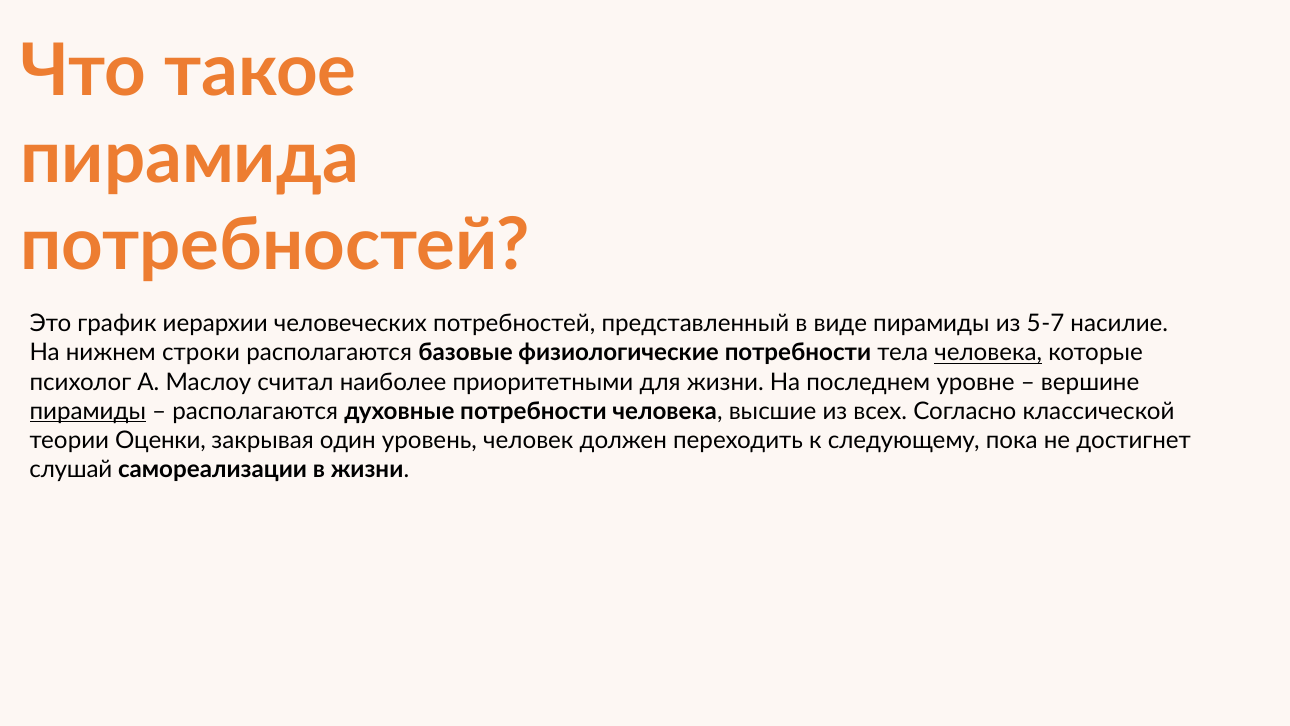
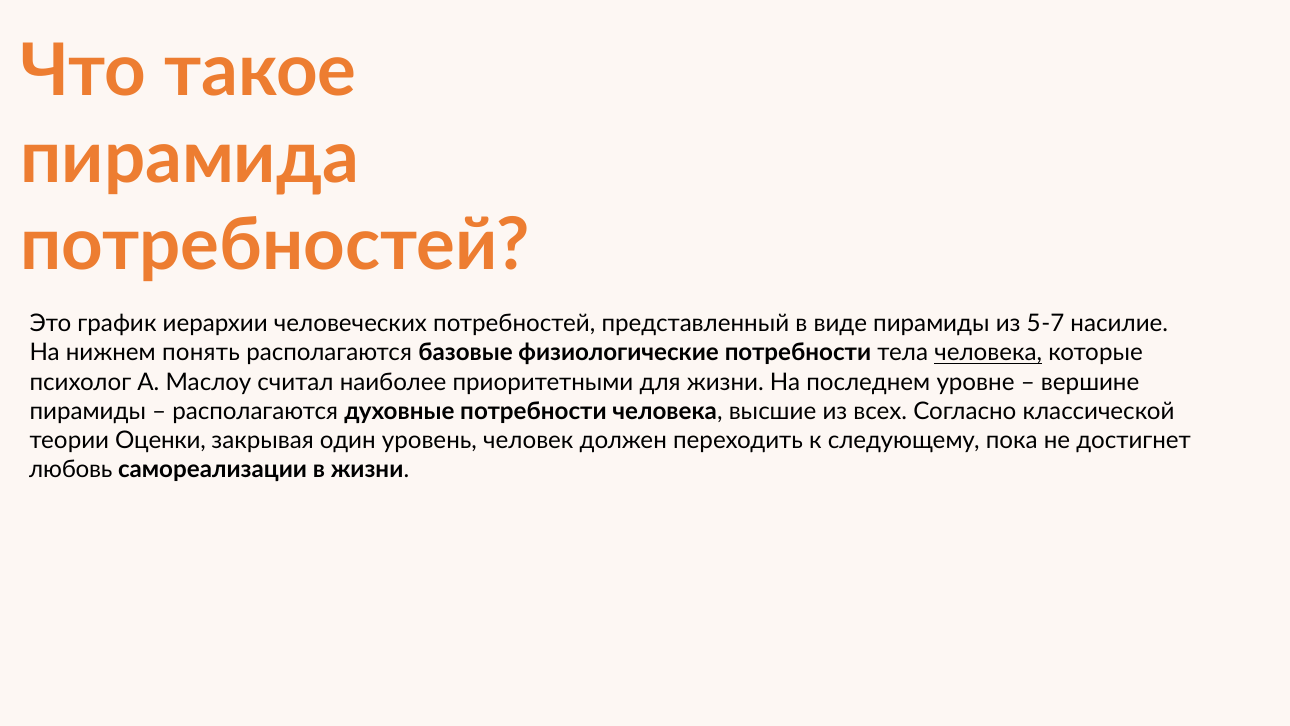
строки: строки -> понять
пирамиды at (88, 411) underline: present -> none
слушай: слушай -> любовь
